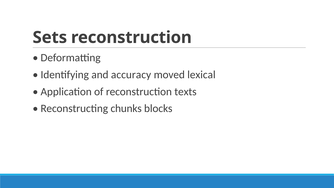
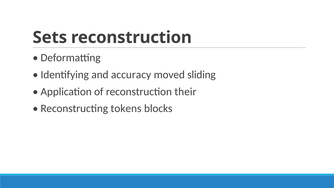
lexical: lexical -> sliding
texts: texts -> their
chunks: chunks -> tokens
